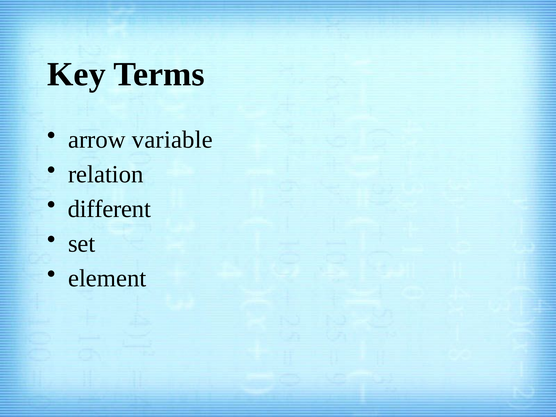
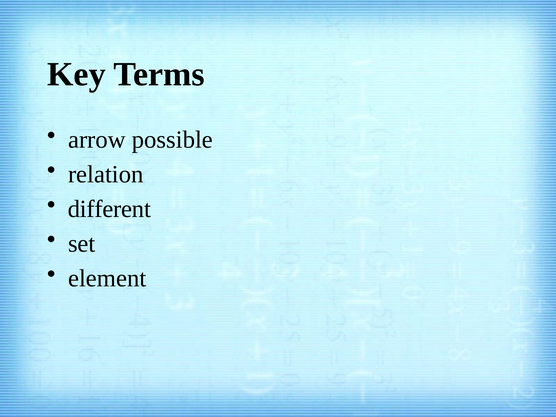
variable: variable -> possible
